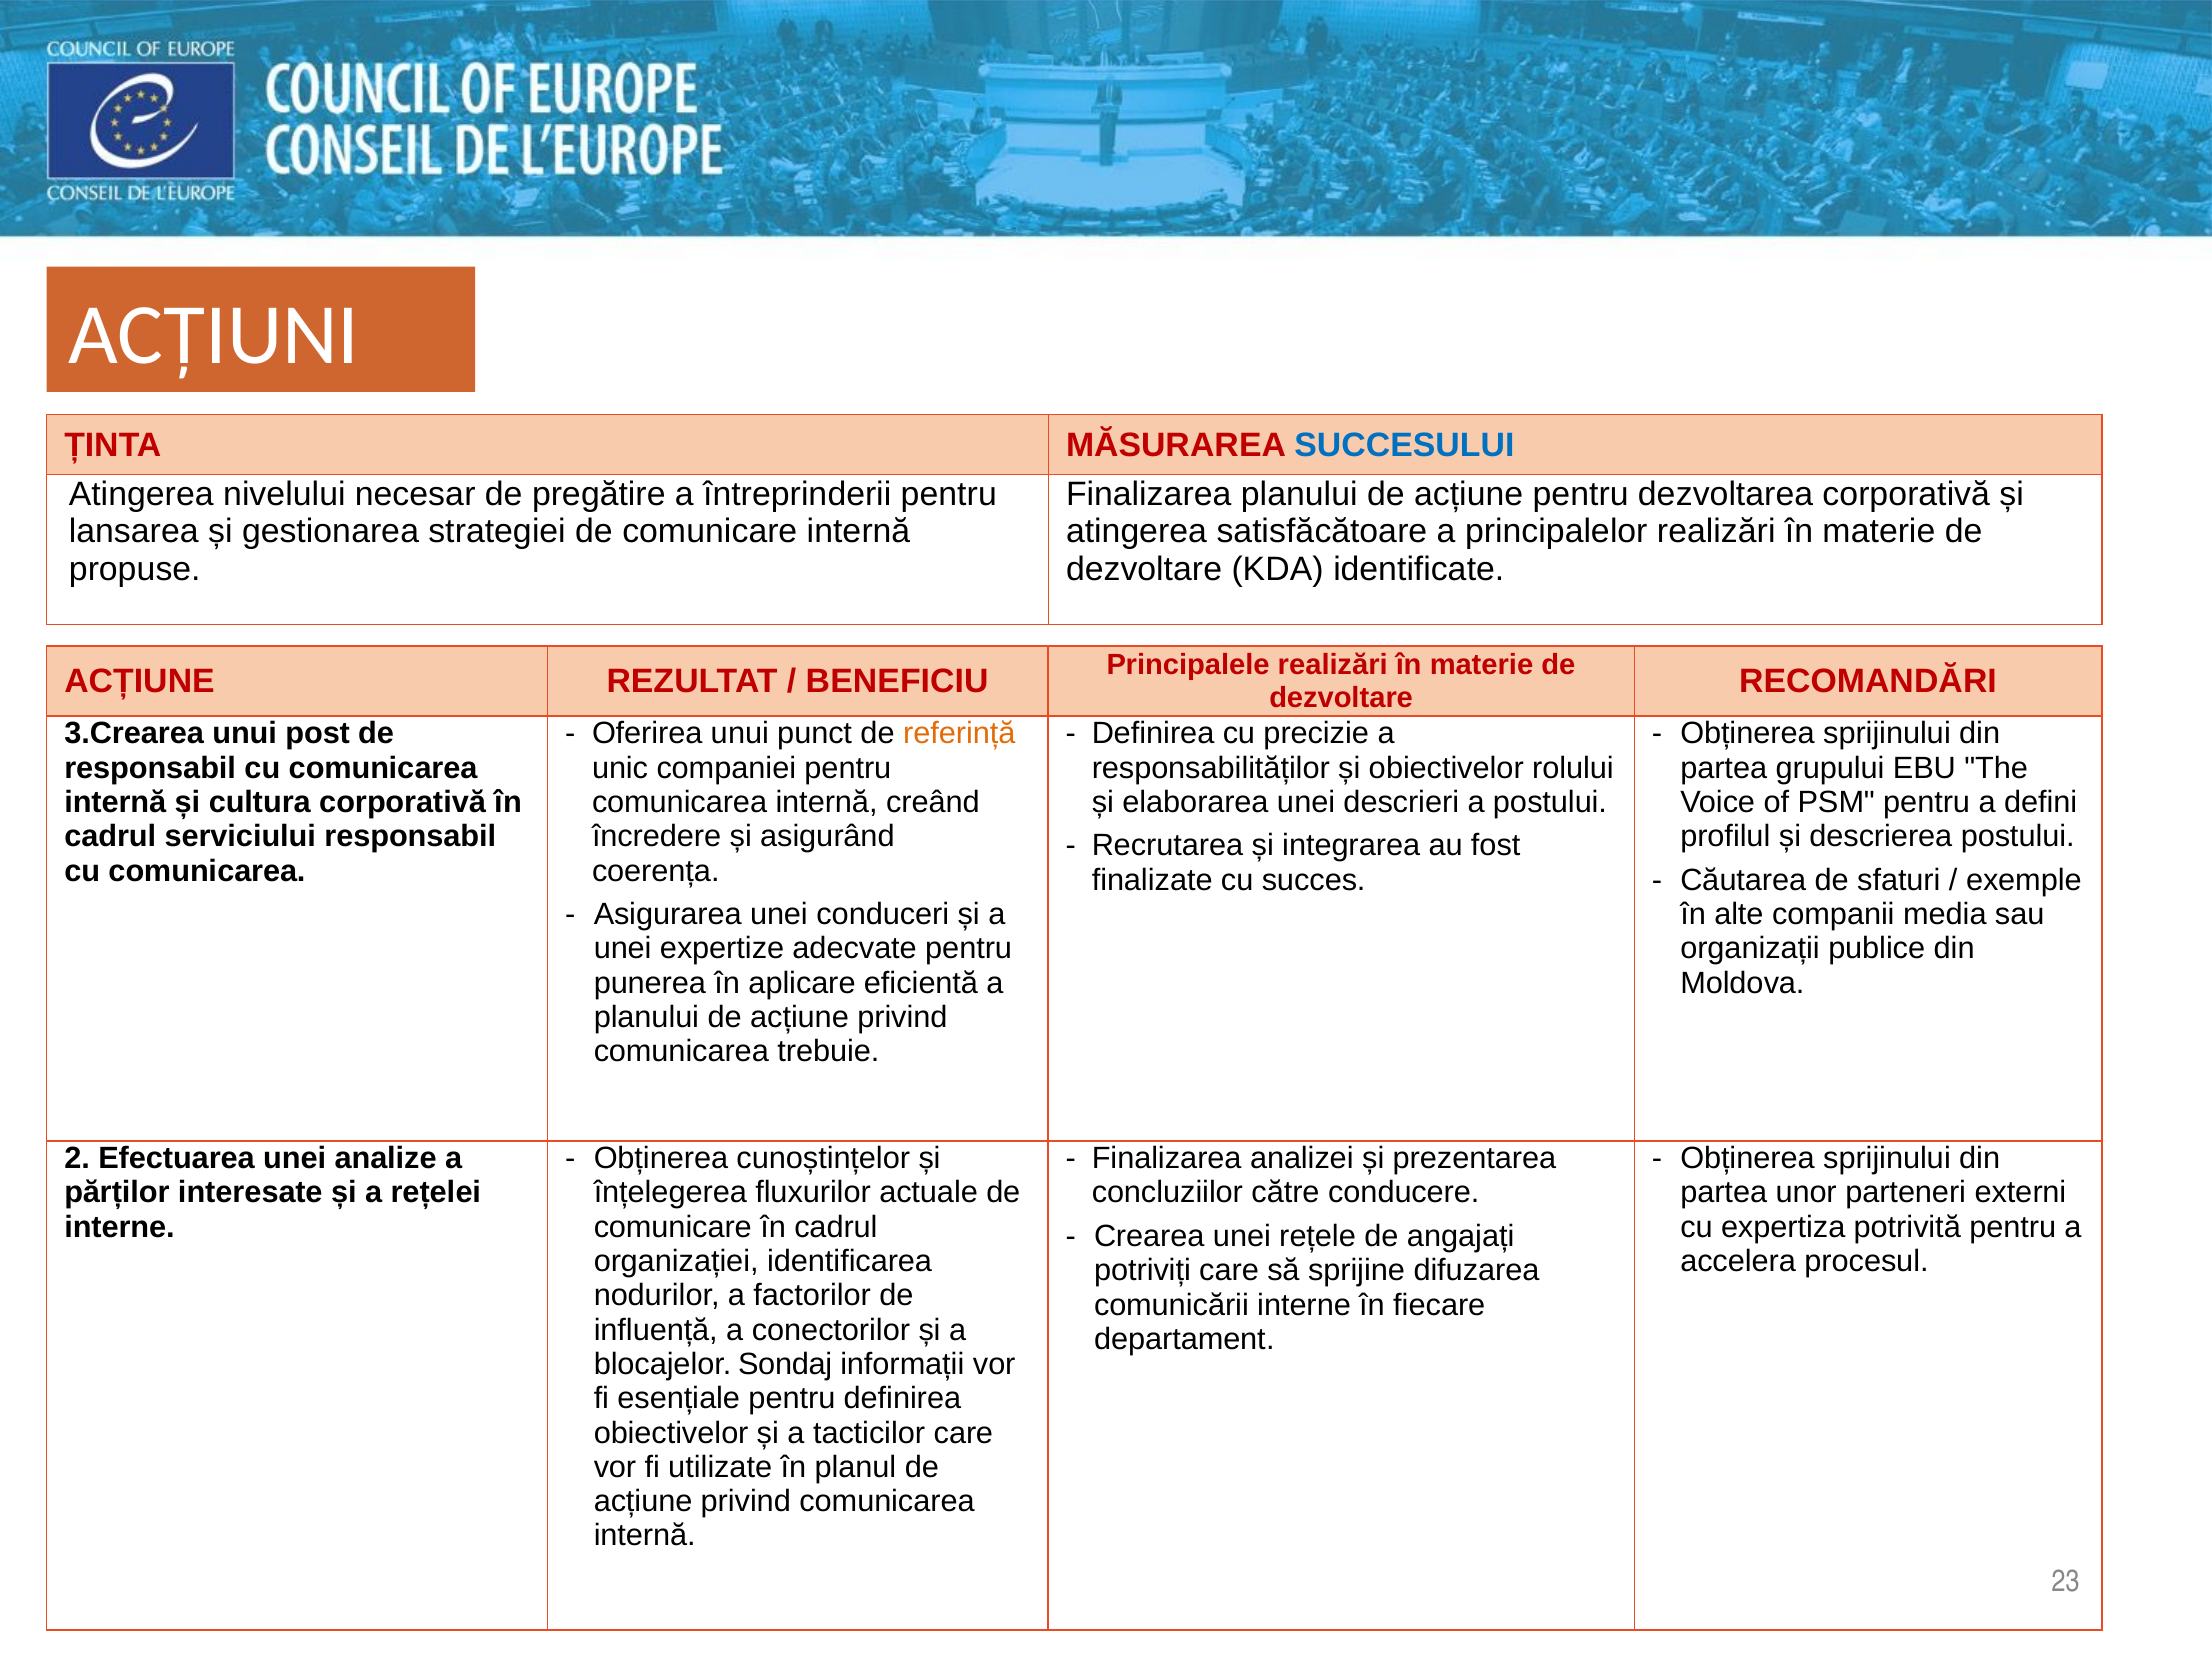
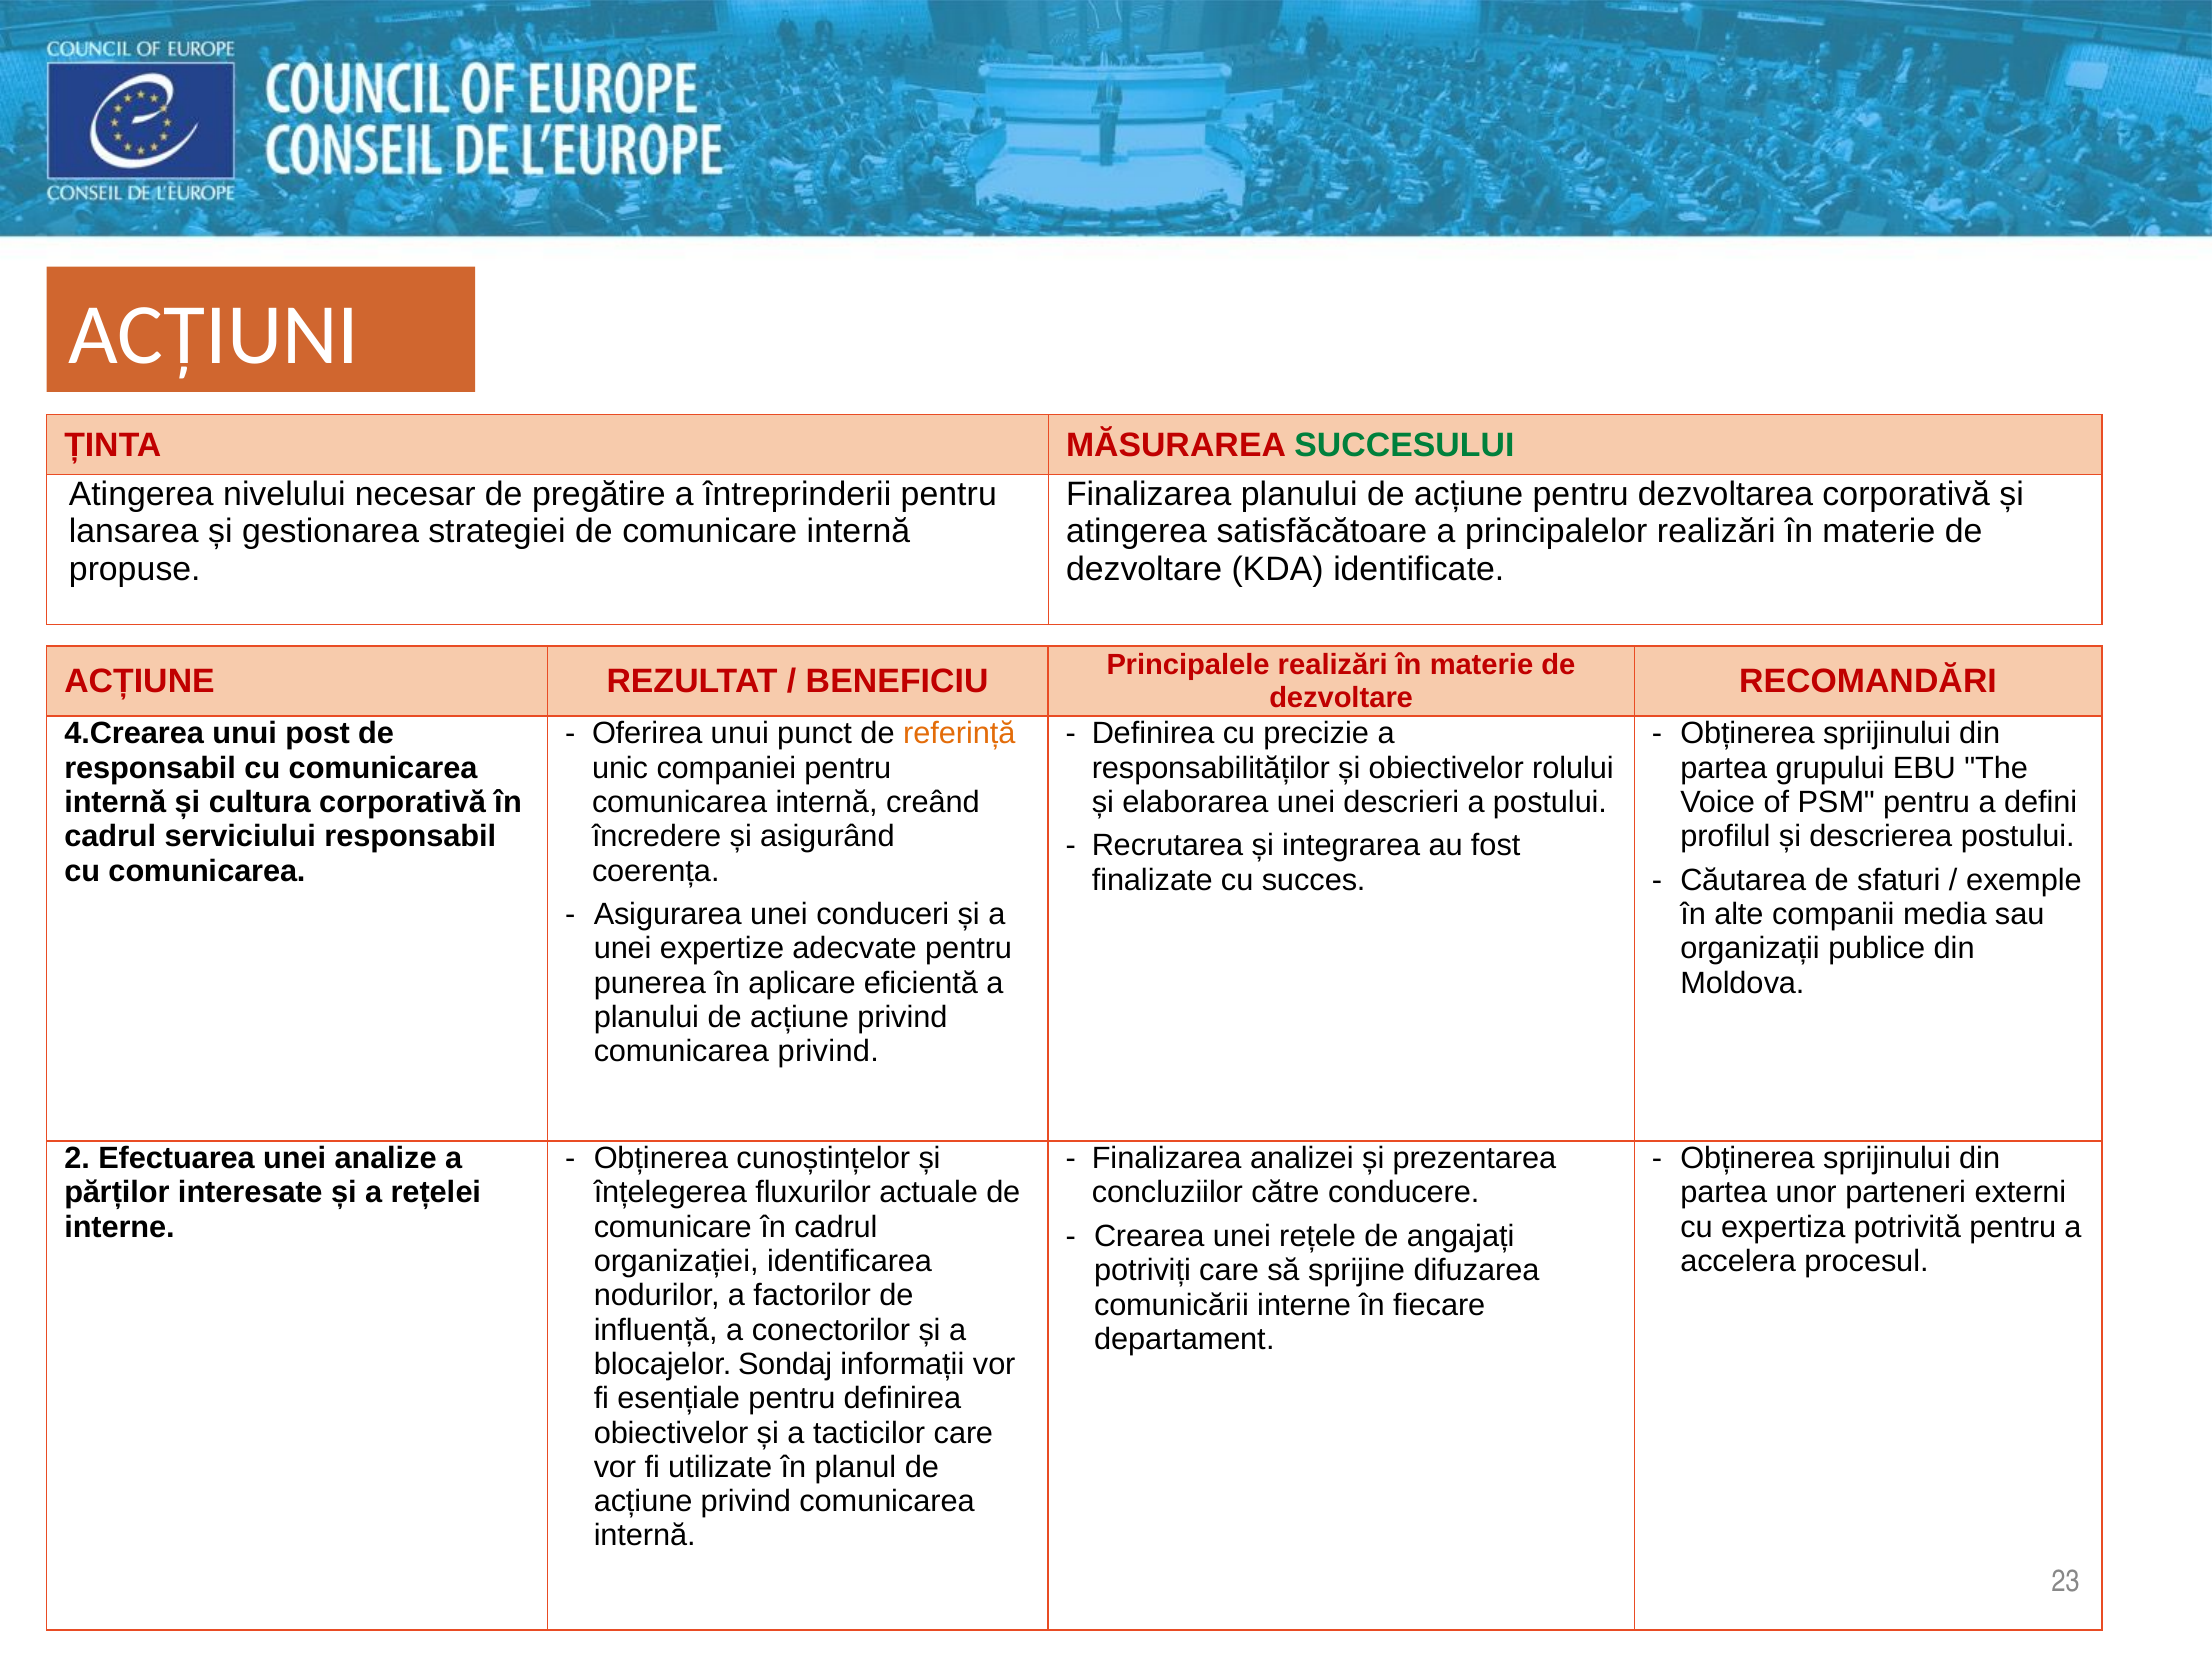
SUCCESULUI colour: blue -> green
3.Crearea: 3.Crearea -> 4.Crearea
comunicarea trebuie: trebuie -> privind
